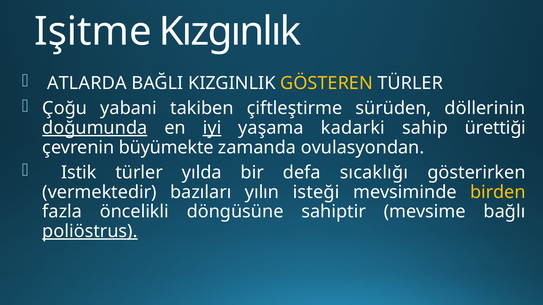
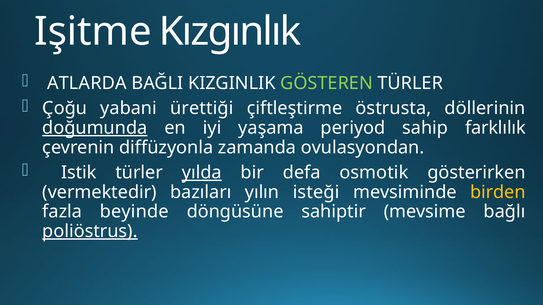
GÖSTEREN colour: yellow -> light green
takiben: takiben -> ürettiği
sürüden: sürüden -> östrusta
iyi underline: present -> none
kadarki: kadarki -> periyod
ürettiği: ürettiği -> farklılık
büyümekte: büyümekte -> diffüzyonla
yılda underline: none -> present
sıcaklığı: sıcaklığı -> osmotik
öncelikli: öncelikli -> beyinde
